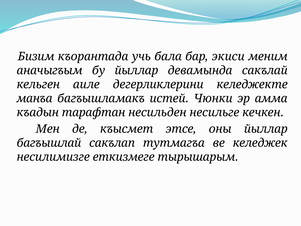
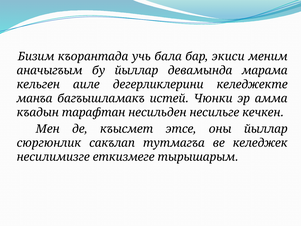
сакълай: сакълай -> марама
багъышлай: багъышлай -> сюргюнлик
